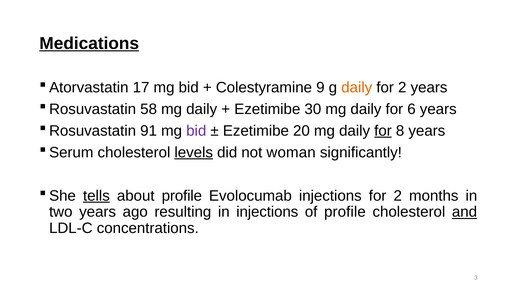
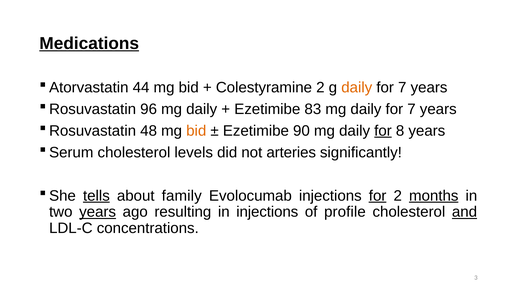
17: 17 -> 44
Colestyramine 9: 9 -> 2
2 at (402, 87): 2 -> 7
58: 58 -> 96
30: 30 -> 83
mg daily for 6: 6 -> 7
91: 91 -> 48
bid at (196, 131) colour: purple -> orange
20: 20 -> 90
levels underline: present -> none
woman: woman -> arteries
about profile: profile -> family
for at (378, 196) underline: none -> present
months underline: none -> present
years at (98, 212) underline: none -> present
